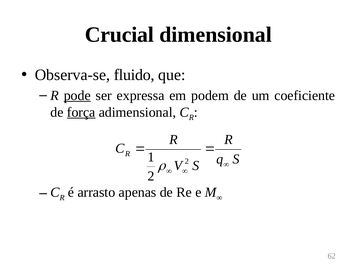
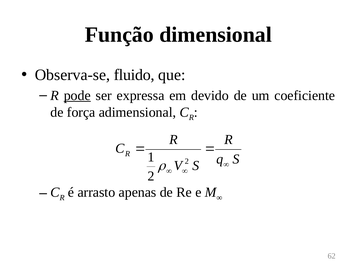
Crucial: Crucial -> Função
podem: podem -> devido
força underline: present -> none
